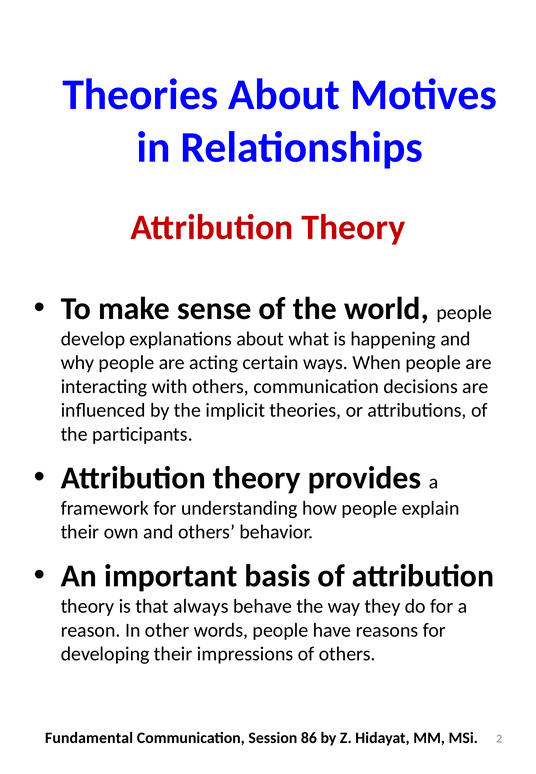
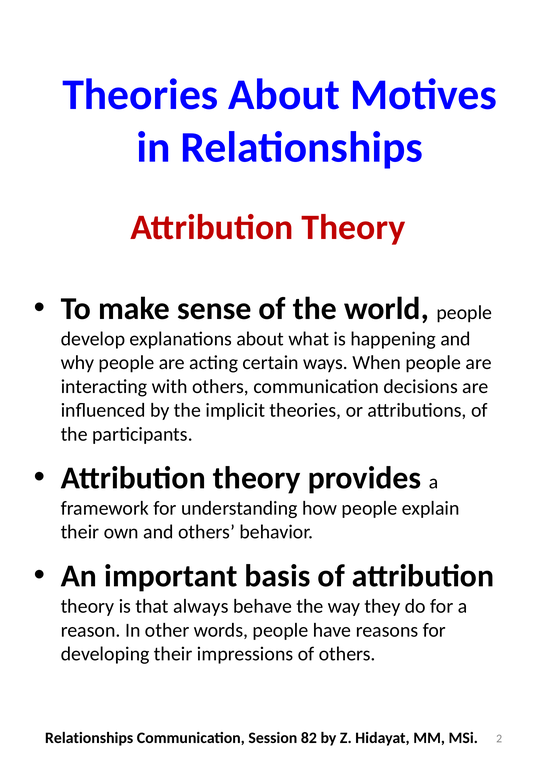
Fundamental at (89, 738): Fundamental -> Relationships
86: 86 -> 82
